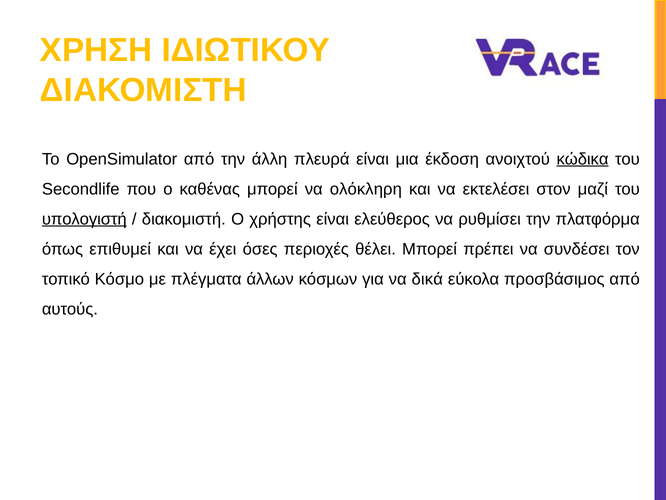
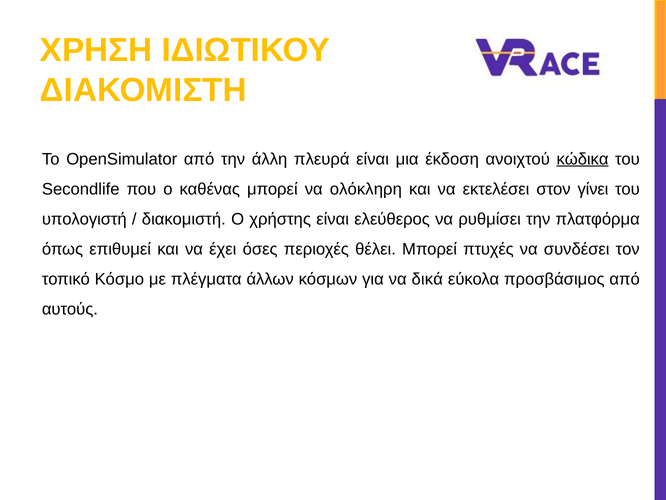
μαζί: μαζί -> γίνει
υπολογιστή underline: present -> none
πρέπει: πρέπει -> πτυχές
